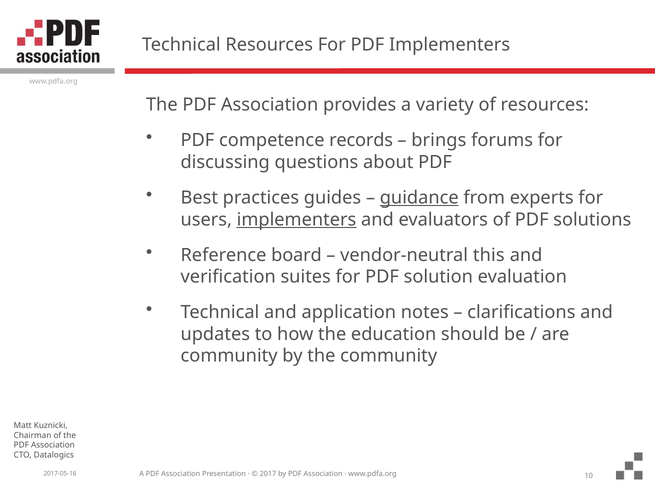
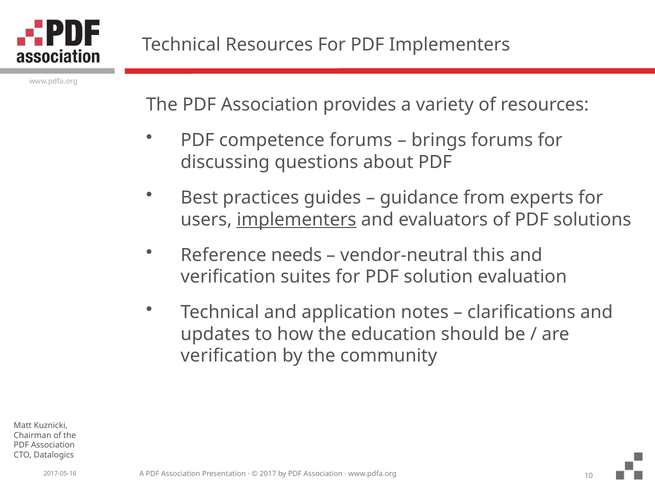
competence records: records -> forums
guidance underline: present -> none
board: board -> needs
community at (229, 356): community -> verification
